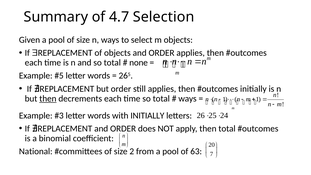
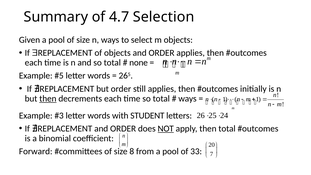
with INITIALLY: INITIALLY -> STUDENT
NOT underline: none -> present
National: National -> Forward
2: 2 -> 8
63: 63 -> 33
